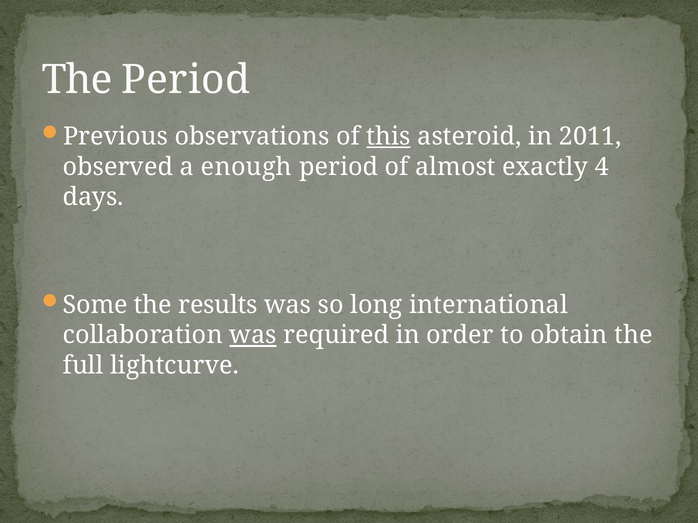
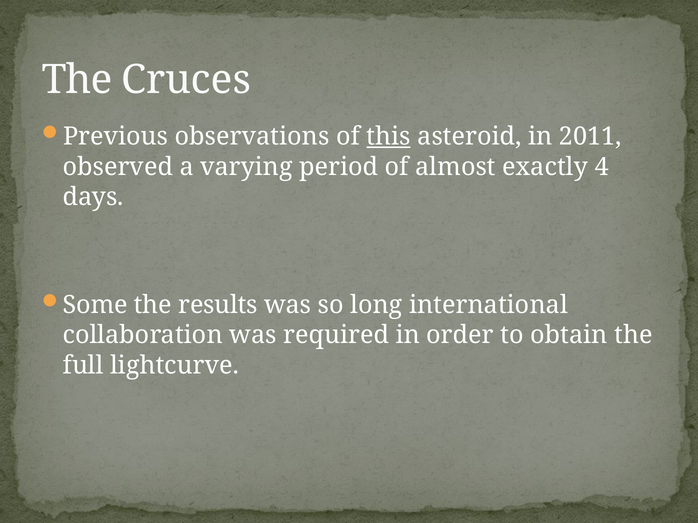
The Period: Period -> Cruces
enough: enough -> varying
was at (253, 335) underline: present -> none
